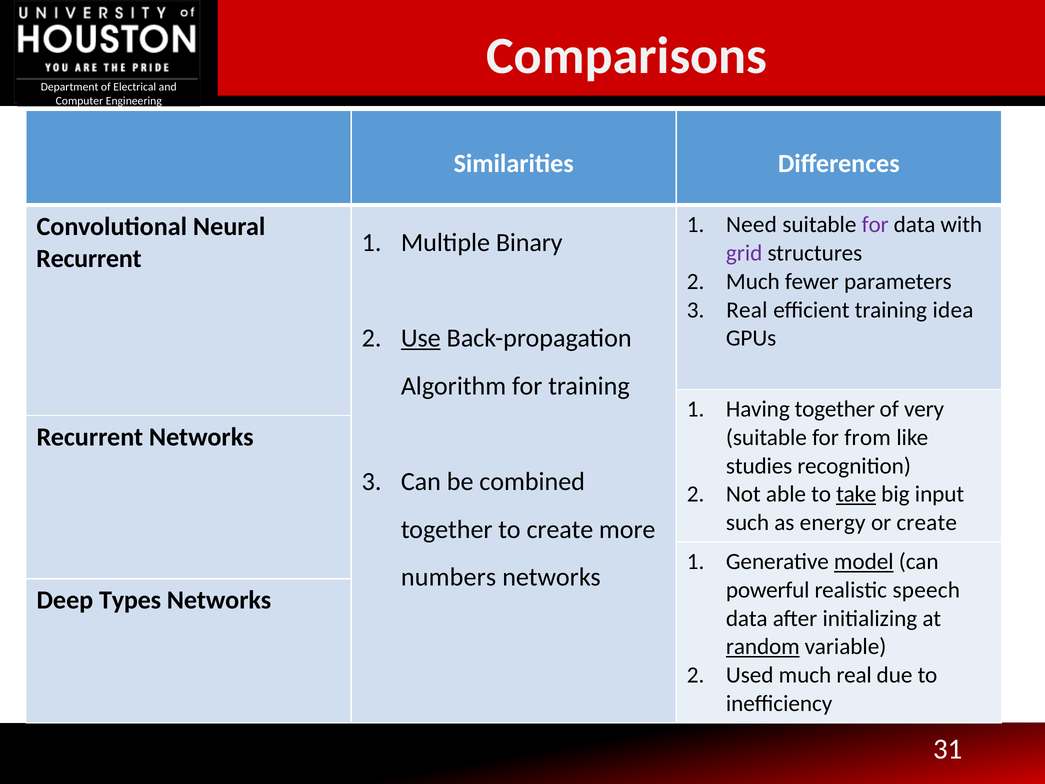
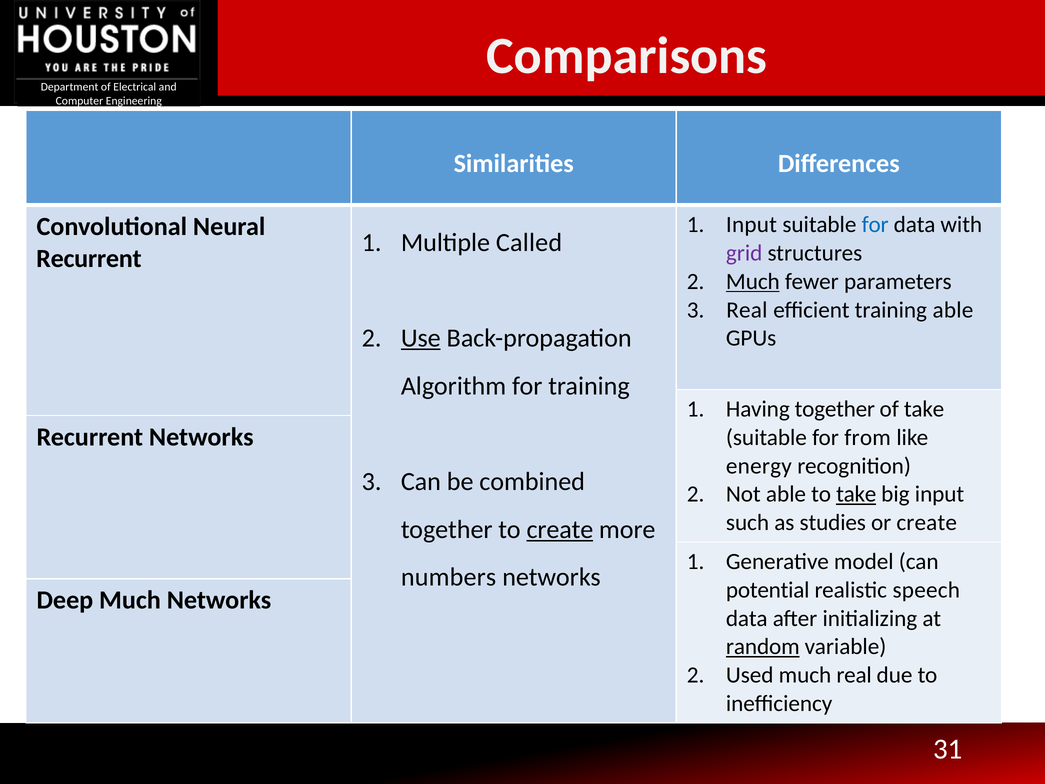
Need at (751, 225): Need -> Input
for at (875, 225) colour: purple -> blue
Binary: Binary -> Called
Much at (753, 281) underline: none -> present
training idea: idea -> able
of very: very -> take
studies: studies -> energy
energy: energy -> studies
create at (560, 529) underline: none -> present
model underline: present -> none
powerful: powerful -> potential
Deep Types: Types -> Much
